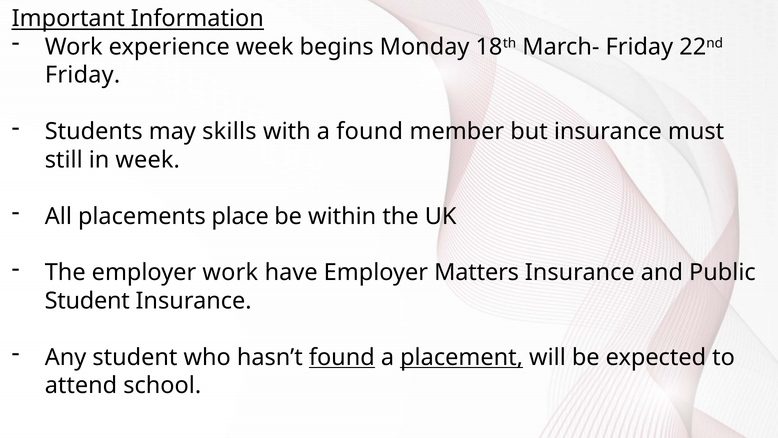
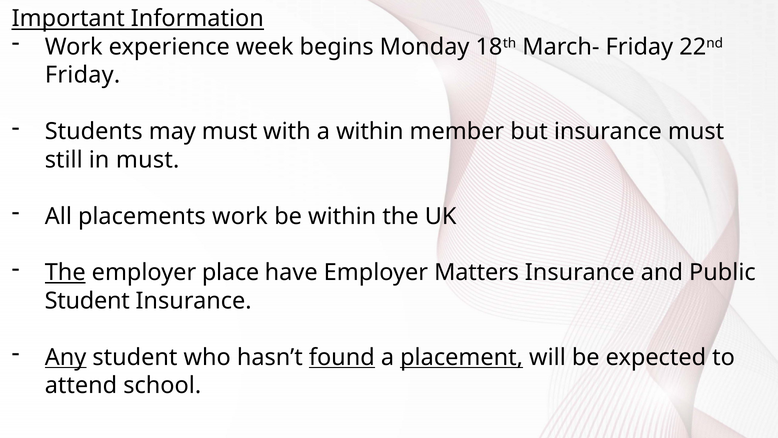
may skills: skills -> must
a found: found -> within
in week: week -> must
placements place: place -> work
The at (65, 272) underline: none -> present
employer work: work -> place
Any underline: none -> present
